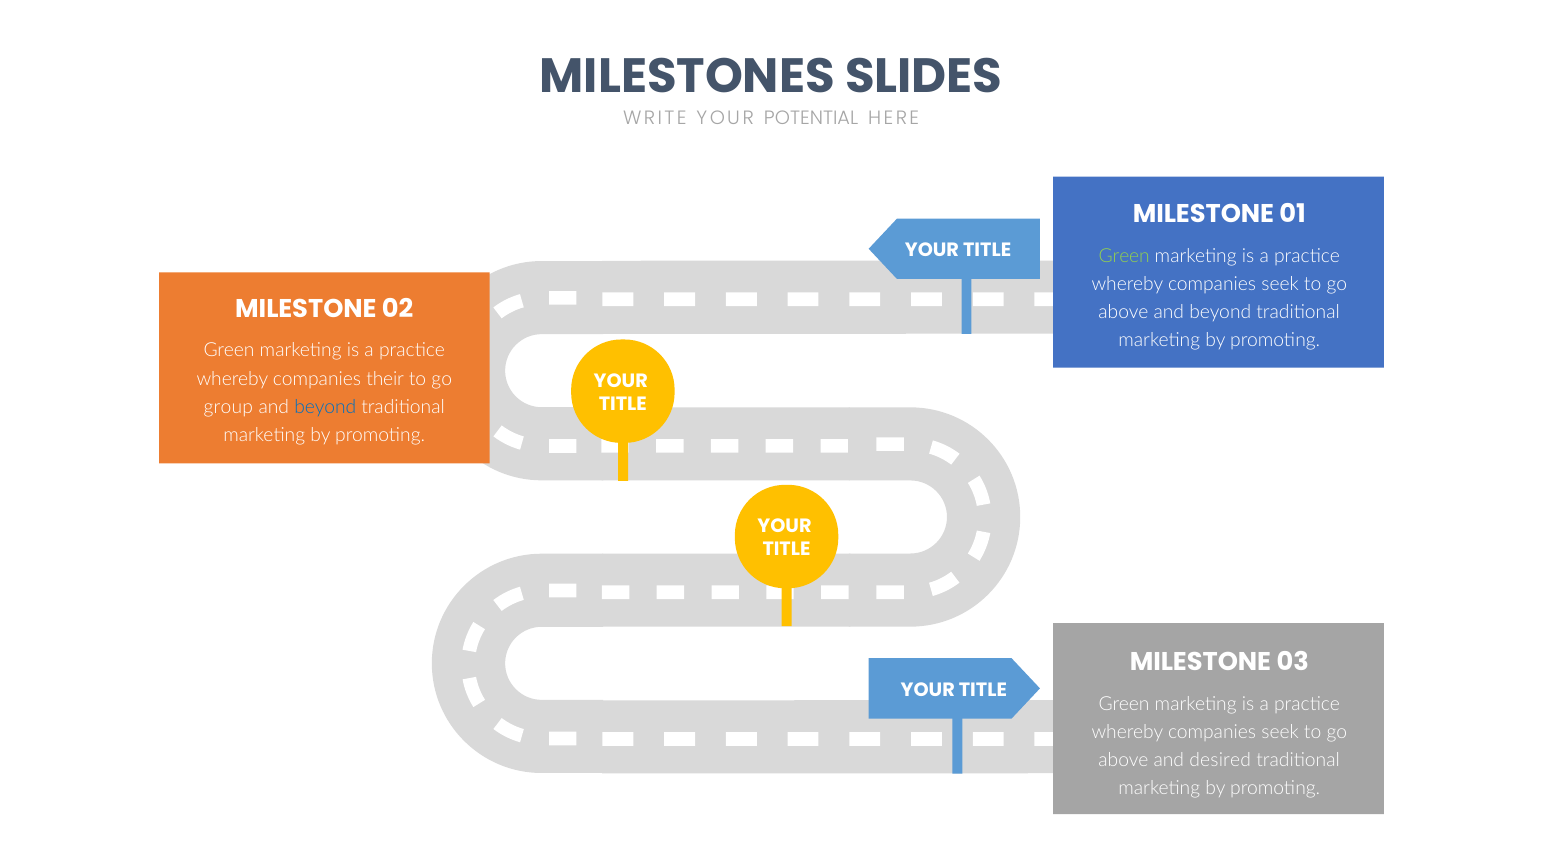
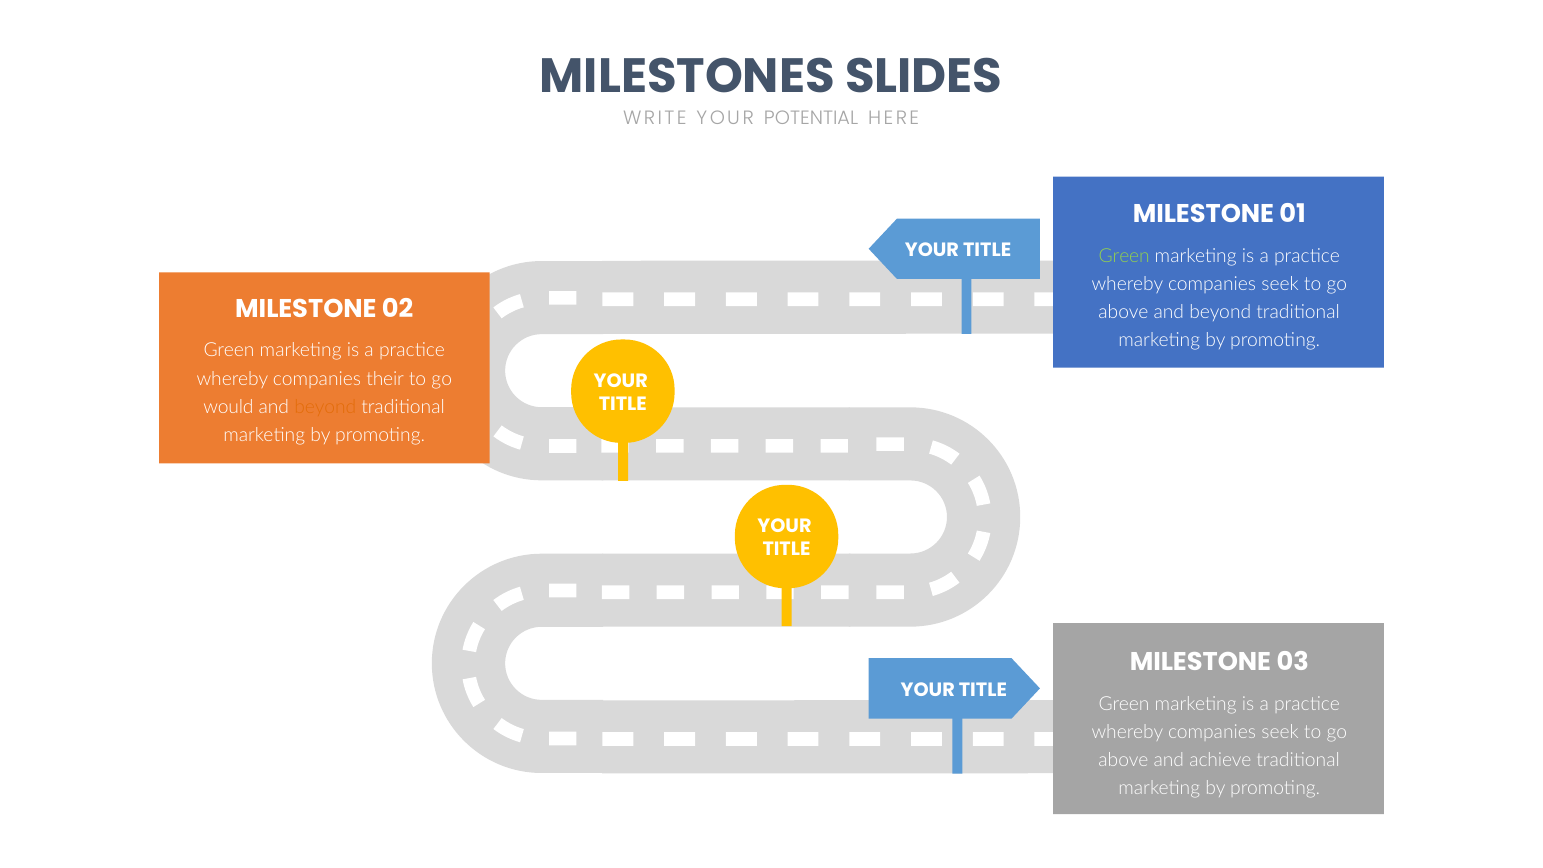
group: group -> would
beyond at (325, 407) colour: blue -> orange
desired: desired -> achieve
